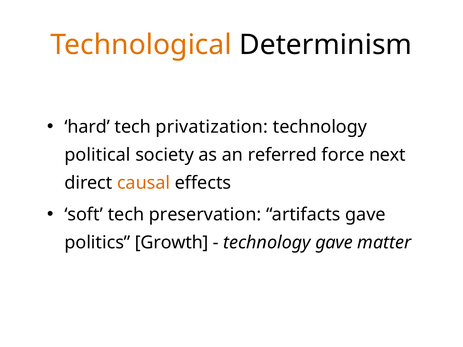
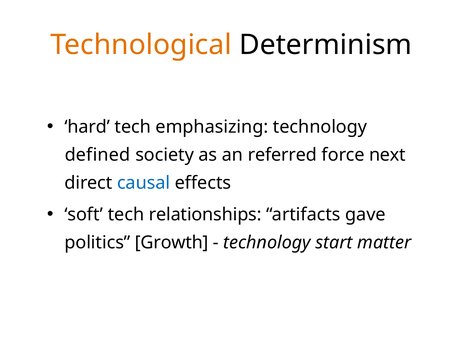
privatization: privatization -> emphasizing
political: political -> defined
causal colour: orange -> blue
preservation: preservation -> relationships
technology gave: gave -> start
